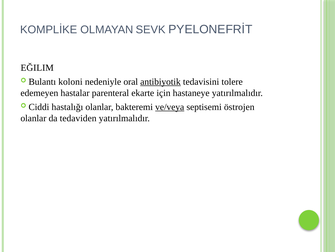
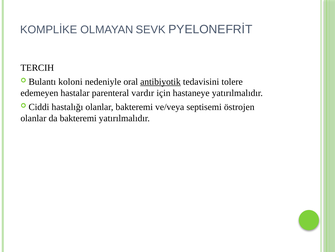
EĞILIM: EĞILIM -> TERCIH
ekarte: ekarte -> vardır
ve/veya underline: present -> none
da tedaviden: tedaviden -> bakteremi
